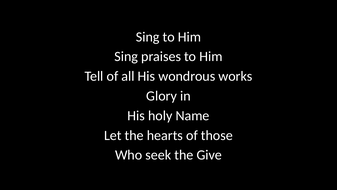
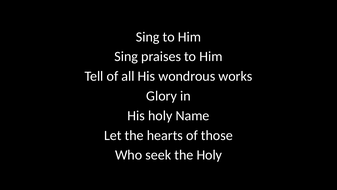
the Give: Give -> Holy
